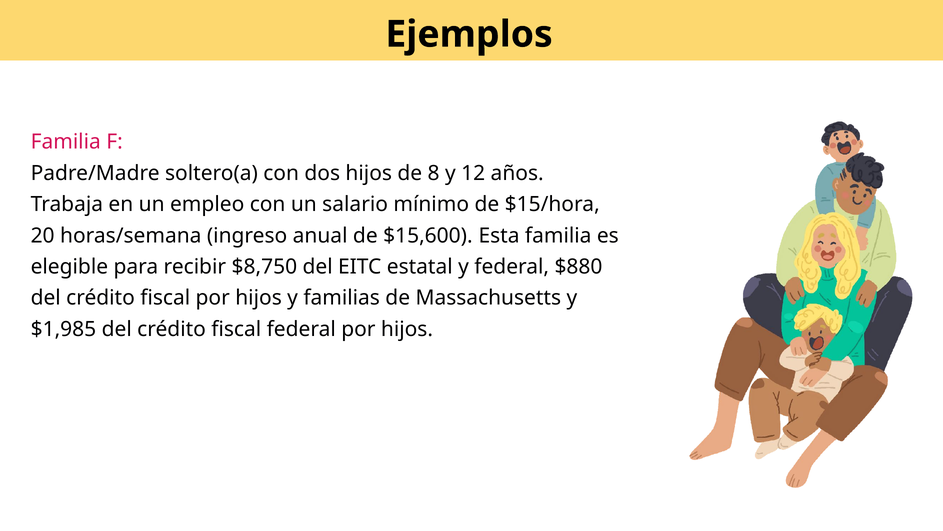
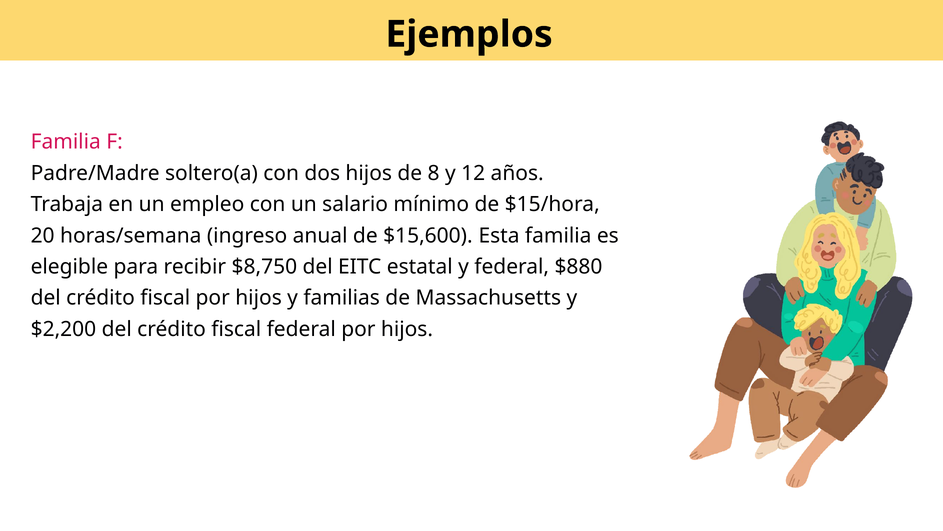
$1,985: $1,985 -> $2,200
